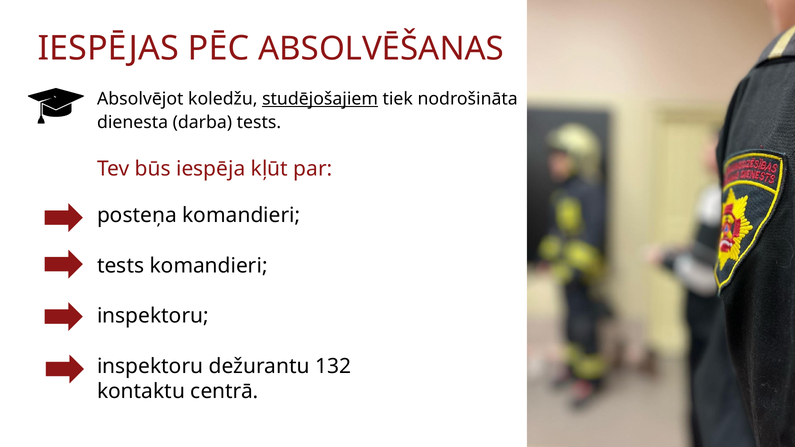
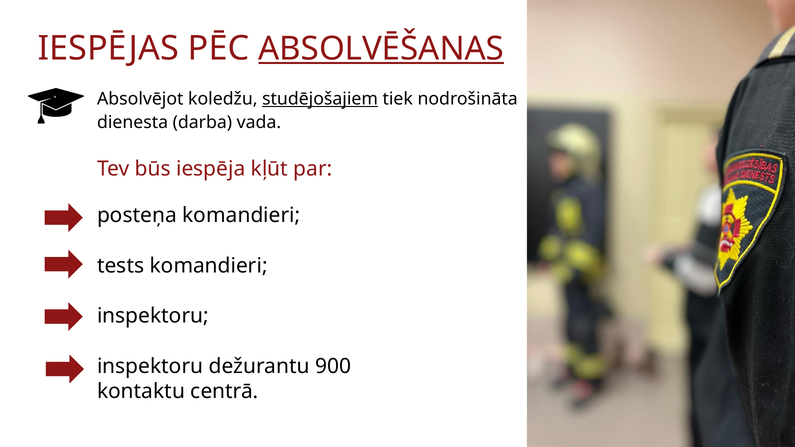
ABSOLVĒŠANAS underline: none -> present
darba tests: tests -> vada
132: 132 -> 900
